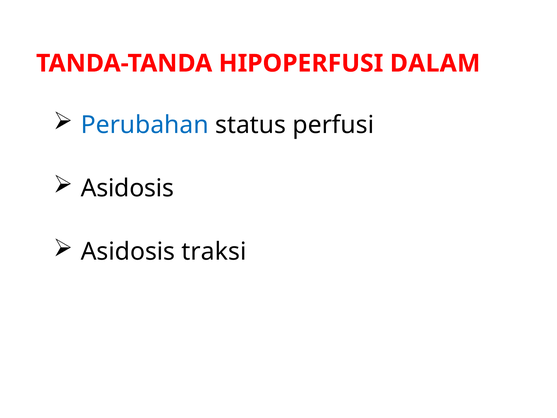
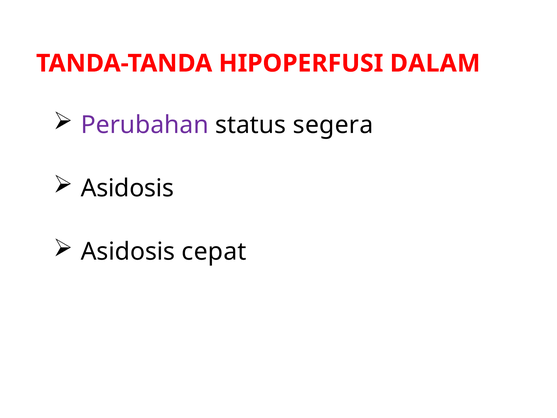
Perubahan colour: blue -> purple
perfusi: perfusi -> segera
traksi: traksi -> cepat
